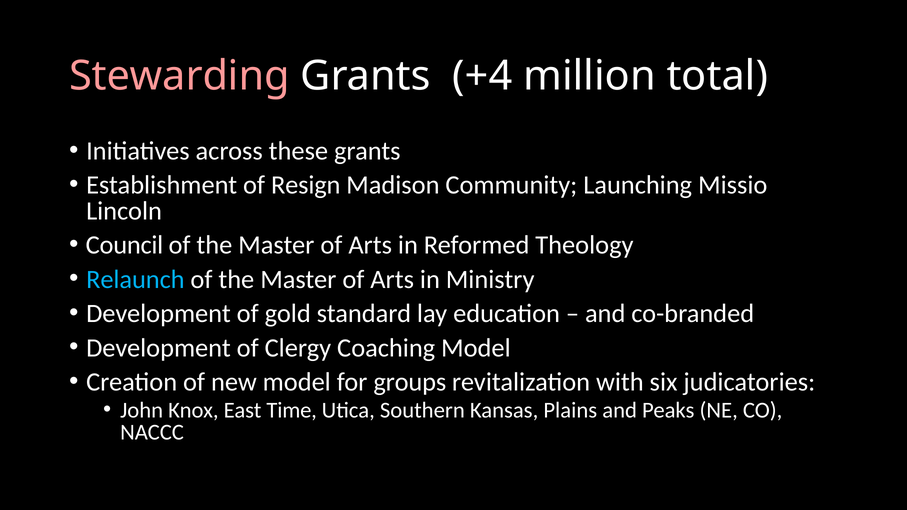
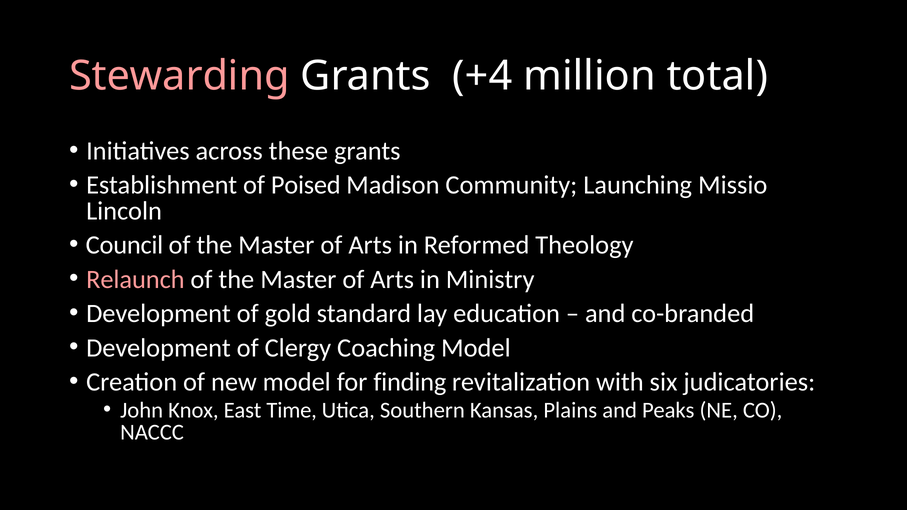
Resign: Resign -> Poised
Relaunch colour: light blue -> pink
groups: groups -> finding
